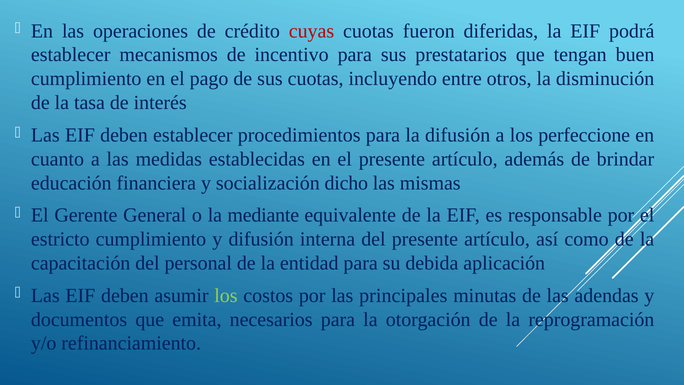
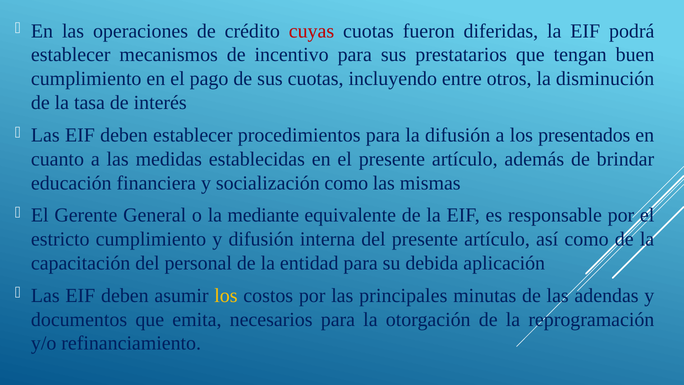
perfeccione: perfeccione -> presentados
socialización dicho: dicho -> como
los at (226, 295) colour: light green -> yellow
